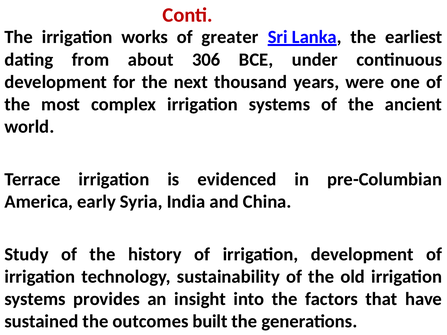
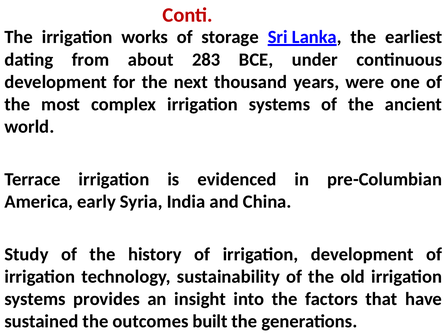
greater: greater -> storage
306: 306 -> 283
